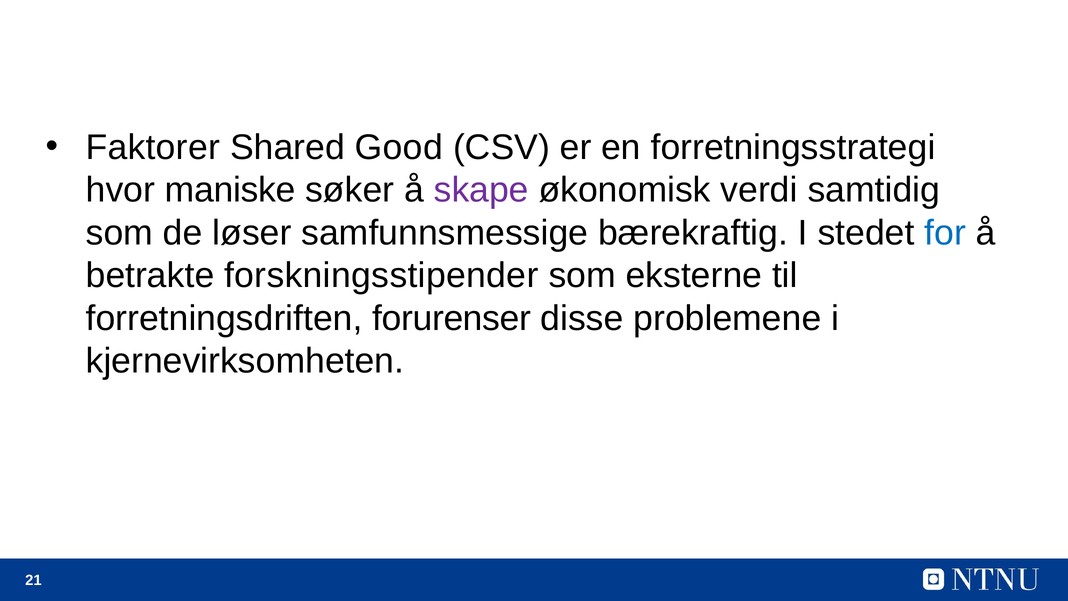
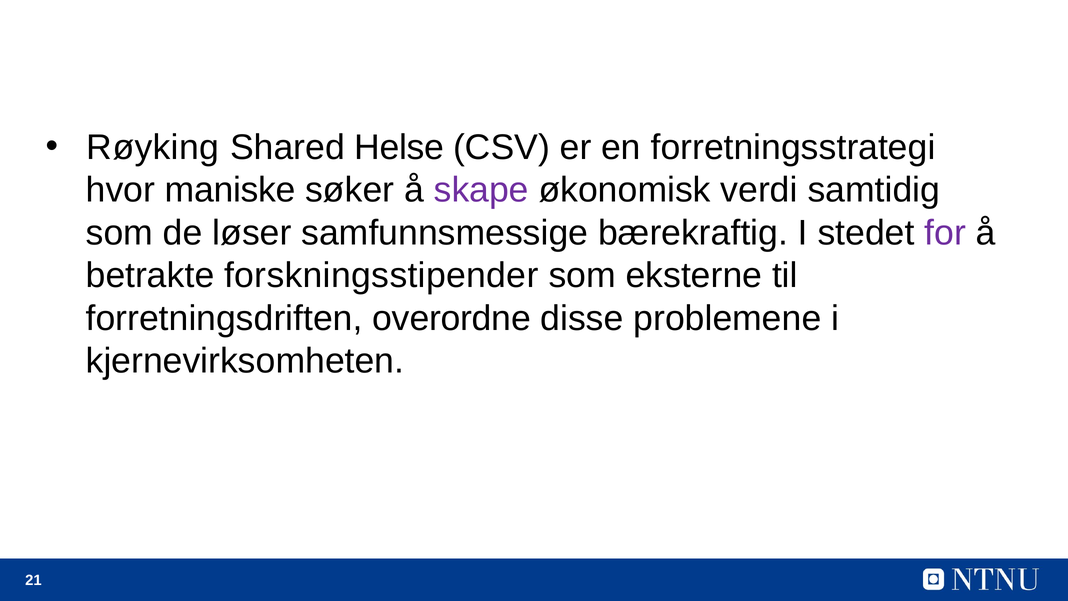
Faktorer: Faktorer -> Røyking
Good: Good -> Helse
for colour: blue -> purple
forurenser: forurenser -> overordne
